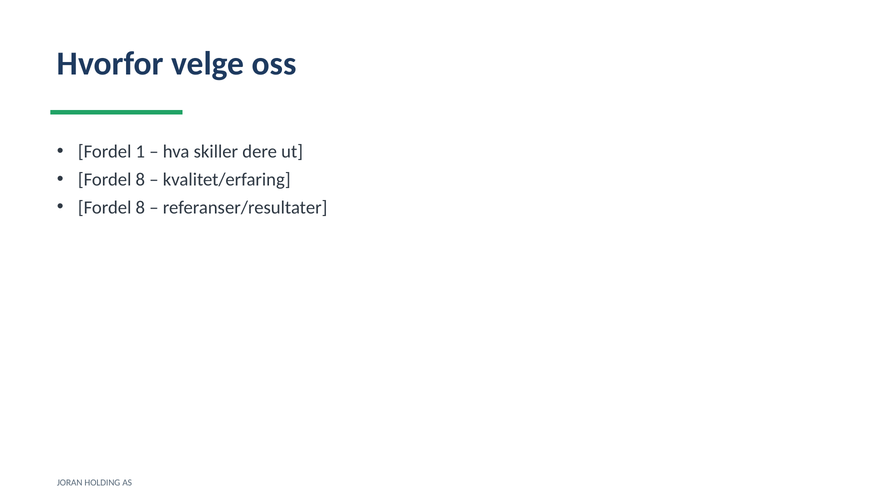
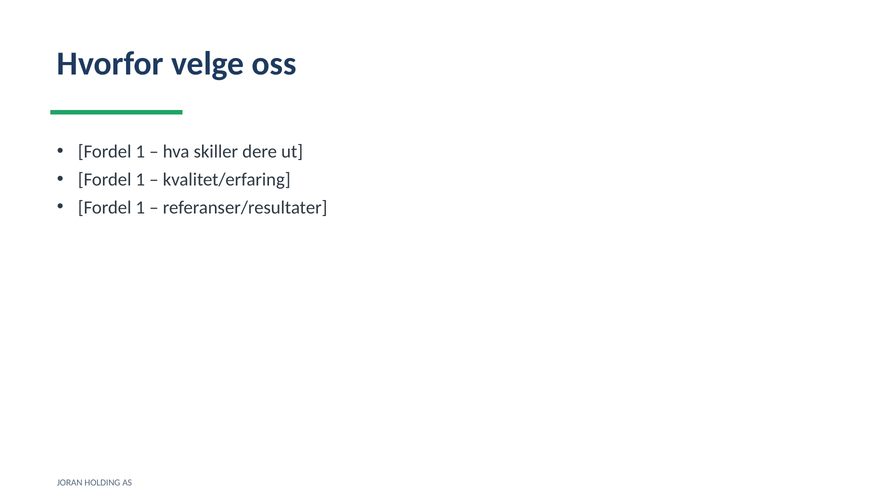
8 at (140, 180): 8 -> 1
8 at (140, 208): 8 -> 1
